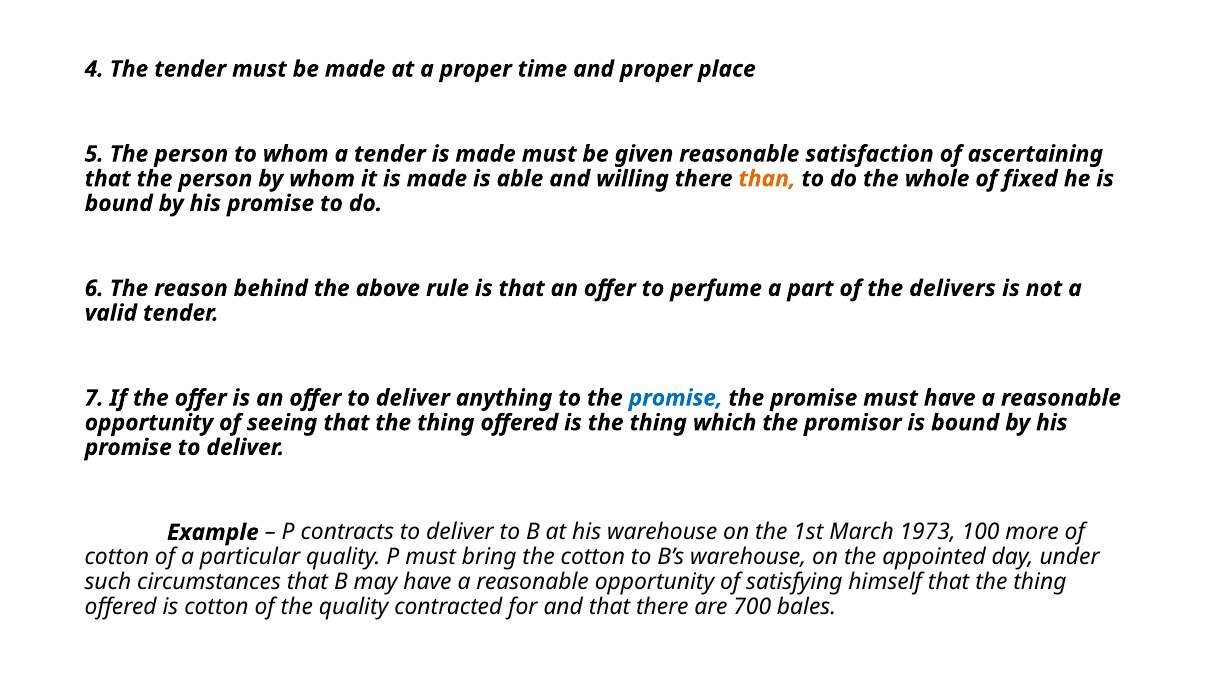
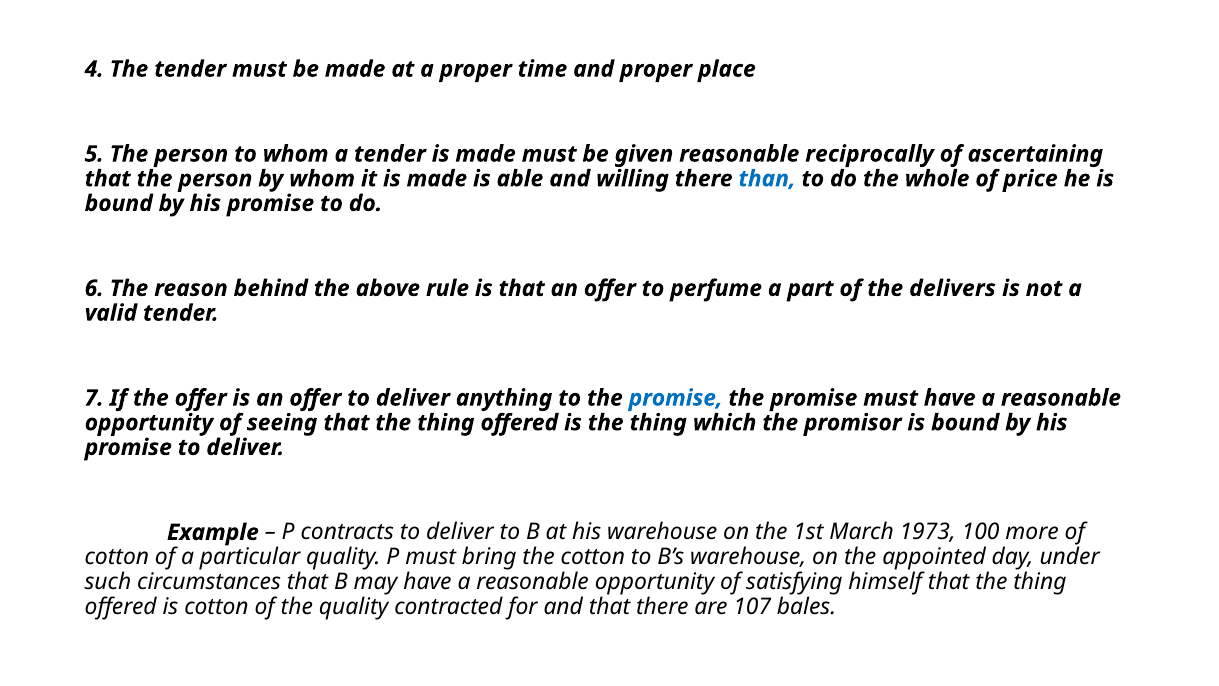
satisfaction: satisfaction -> reciprocally
than colour: orange -> blue
fixed: fixed -> price
700: 700 -> 107
